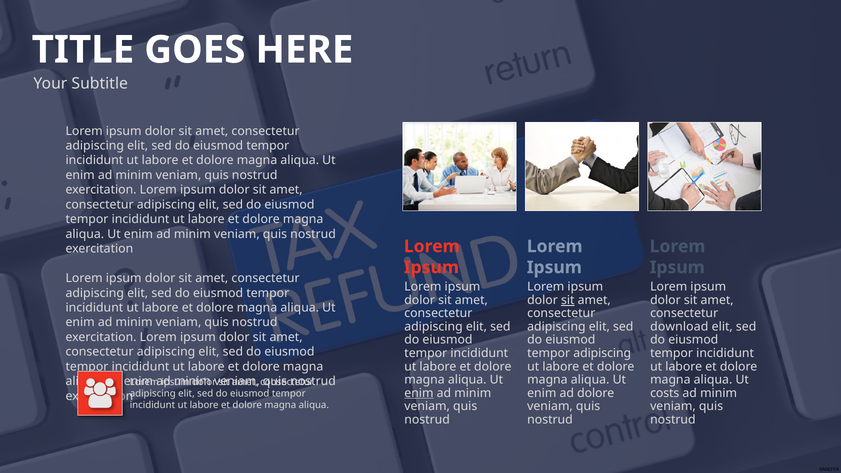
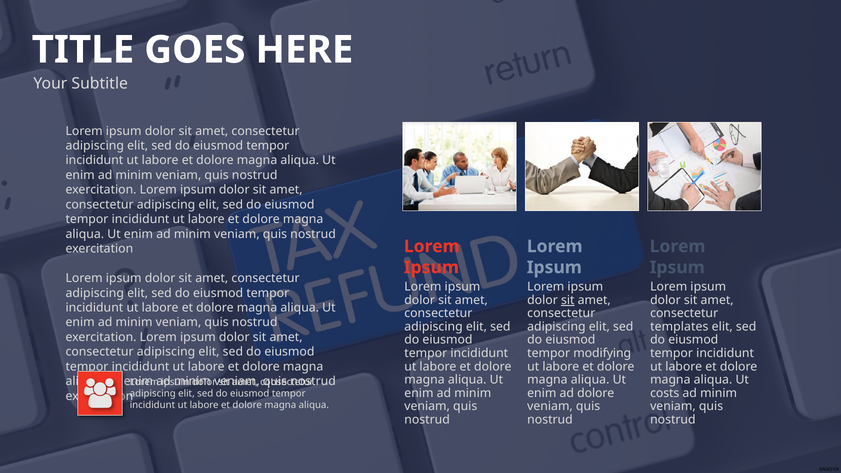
download: download -> templates
tempor adipiscing: adipiscing -> modifying
enim at (419, 393) underline: present -> none
